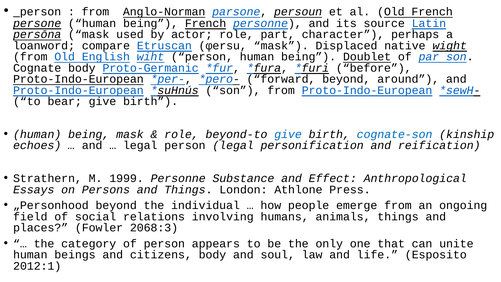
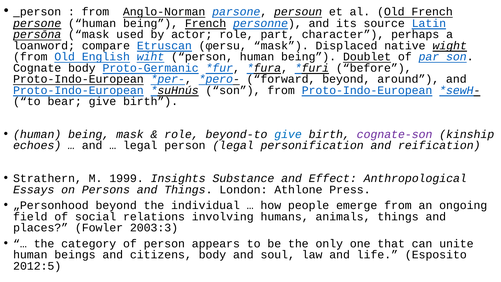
cognate-son colour: blue -> purple
1999 Personne: Personne -> Insights
2068:3: 2068:3 -> 2003:3
2012:1: 2012:1 -> 2012:5
